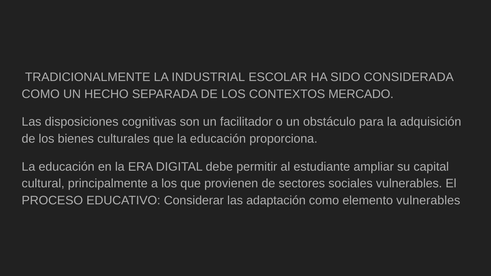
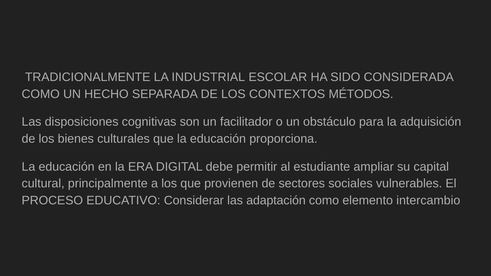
MERCADO: MERCADO -> MÉTODOS
elemento vulnerables: vulnerables -> intercambio
